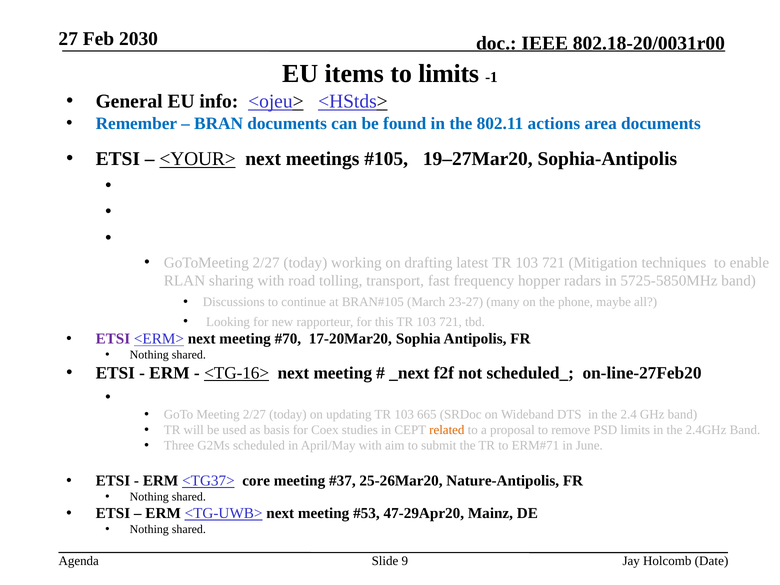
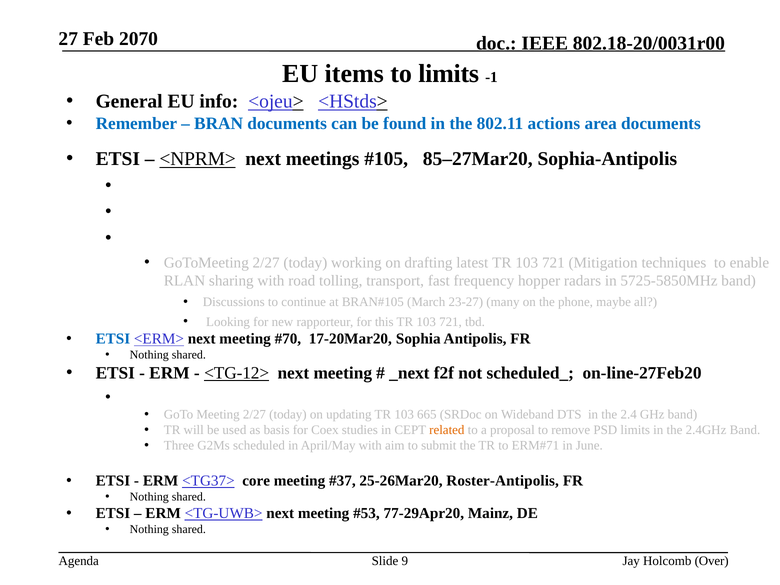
2030: 2030 -> 2070
<YOUR>: <YOUR> -> <NPRM>
19–27Mar20: 19–27Mar20 -> 85–27Mar20
ETSI at (113, 339) colour: purple -> blue
<TG-16>: <TG-16> -> <TG-12>
Nature-Antipolis: Nature-Antipolis -> Roster-Antipolis
47-29Apr20: 47-29Apr20 -> 77-29Apr20
Date: Date -> Over
